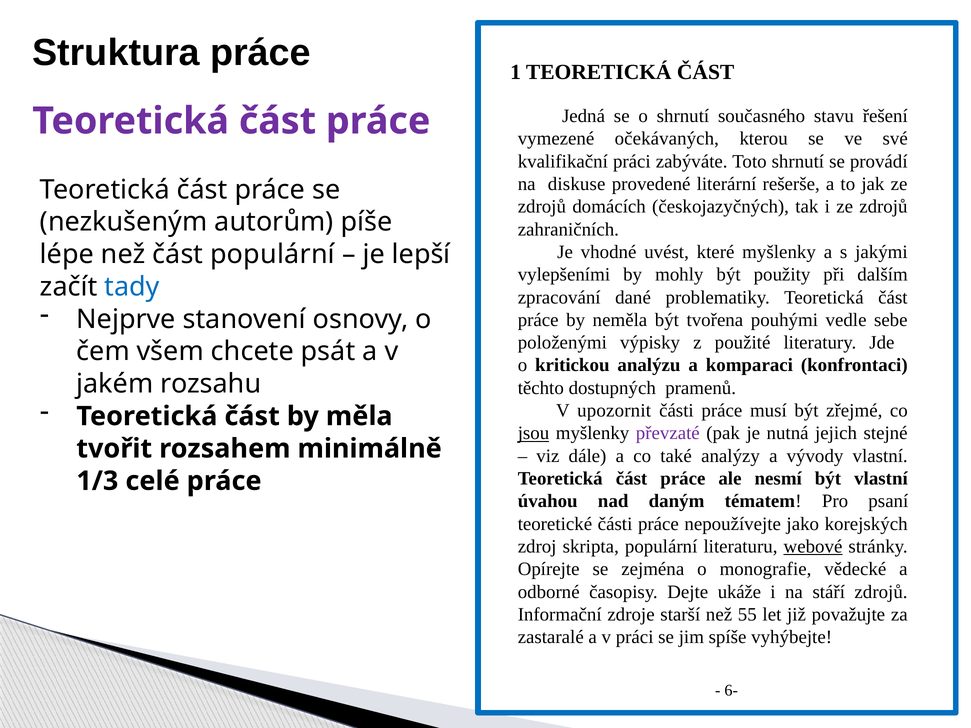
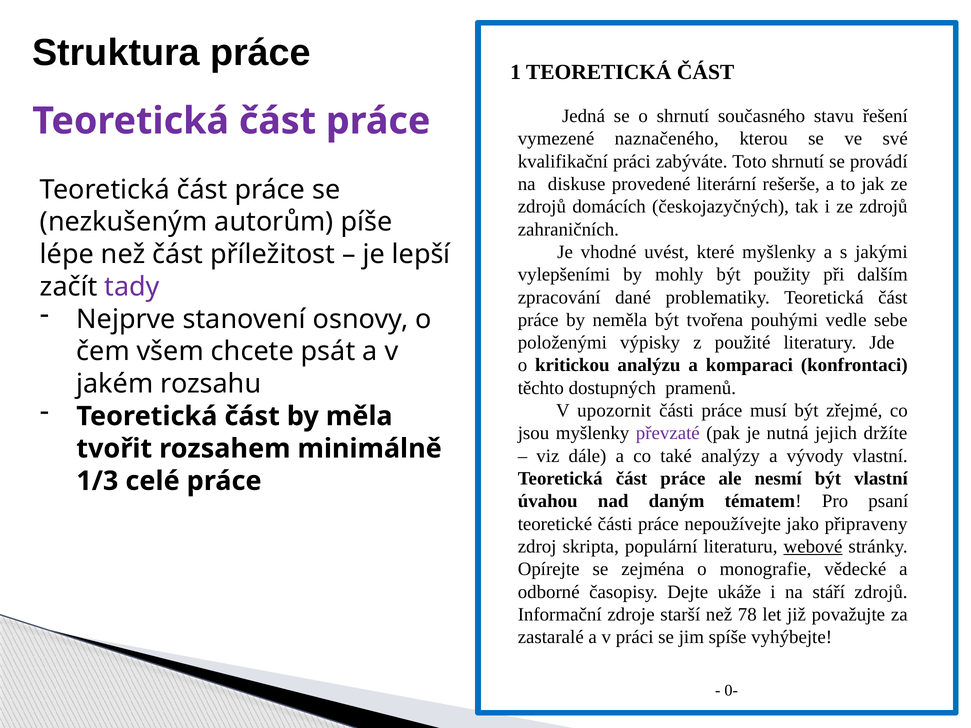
očekávaných: očekávaných -> naznačeného
část populární: populární -> příležitost
tady colour: blue -> purple
jsou underline: present -> none
stejné: stejné -> držíte
korejských: korejských -> připraveny
55: 55 -> 78
6-: 6- -> 0-
